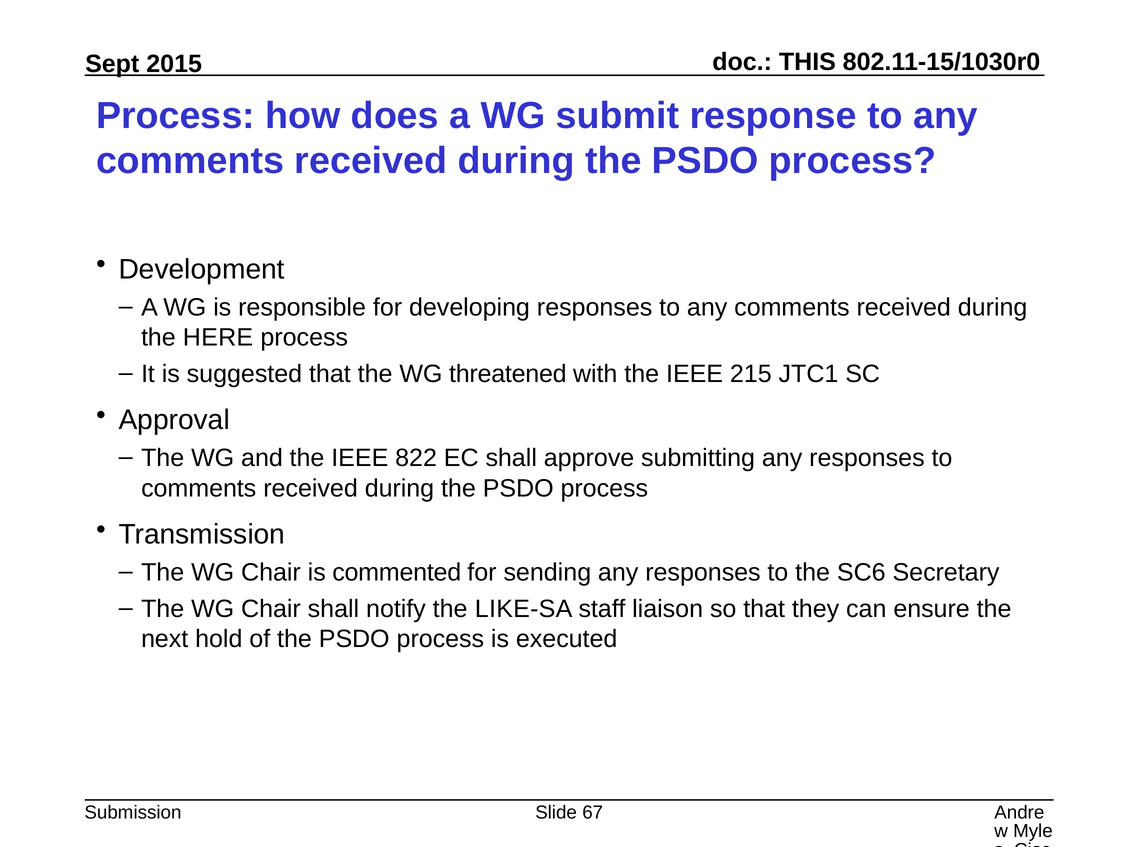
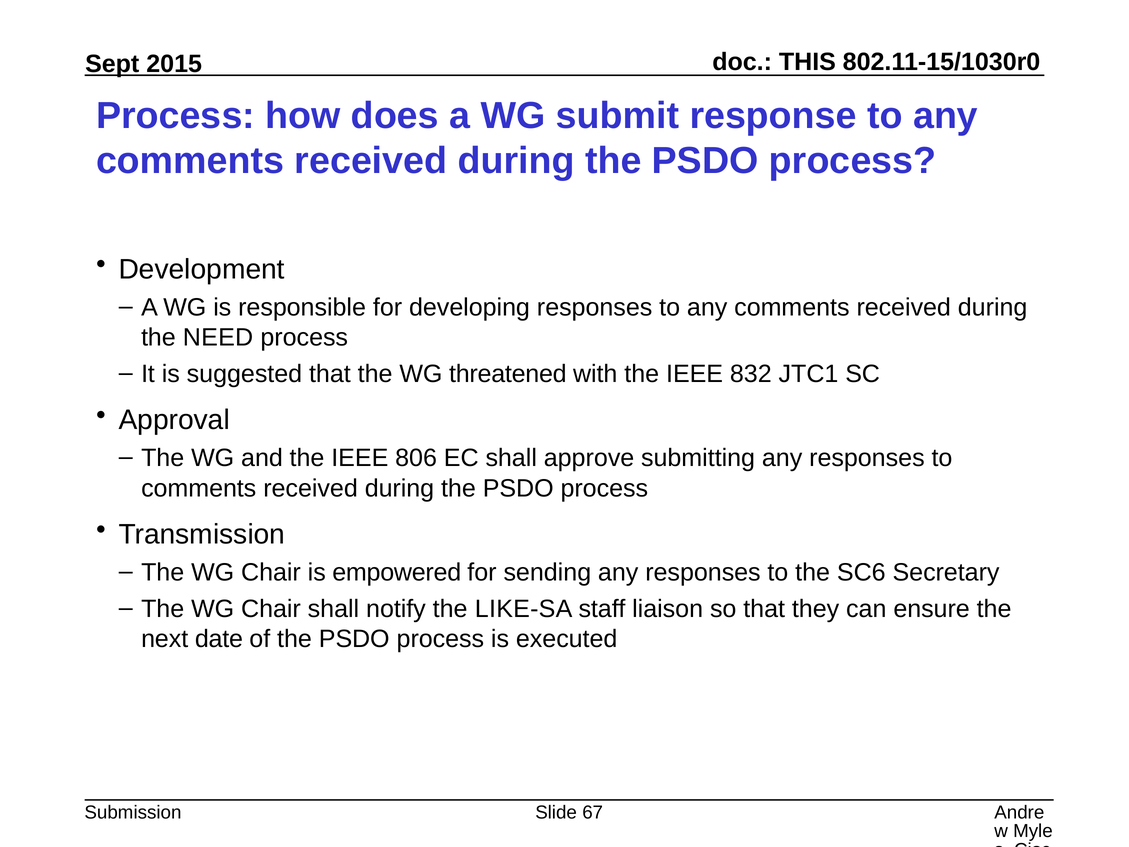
HERE: HERE -> NEED
215: 215 -> 832
822: 822 -> 806
commented: commented -> empowered
hold: hold -> date
